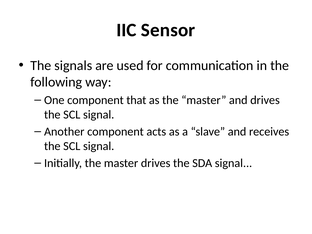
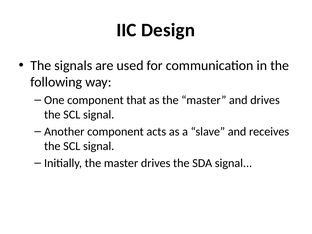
Sensor: Sensor -> Design
